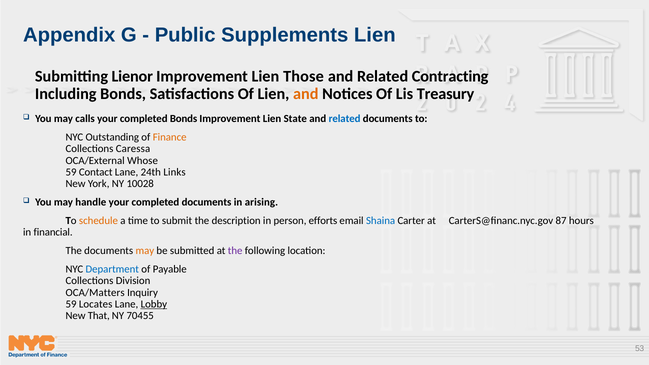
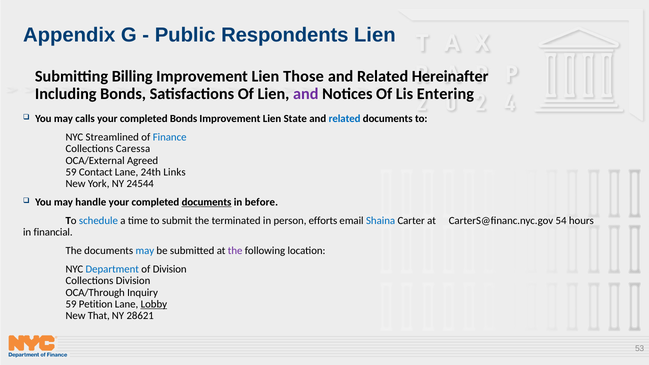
Supplements: Supplements -> Respondents
Lienor: Lienor -> Billing
Contracting: Contracting -> Hereinafter
and at (306, 94) colour: orange -> purple
Treasury: Treasury -> Entering
Outstanding: Outstanding -> Streamlined
Finance colour: orange -> blue
Whose: Whose -> Agreed
10028: 10028 -> 24544
documents at (207, 202) underline: none -> present
arising: arising -> before
schedule colour: orange -> blue
description: description -> terminated
87: 87 -> 54
may at (145, 251) colour: orange -> blue
of Payable: Payable -> Division
OCA/Matters: OCA/Matters -> OCA/Through
Locates: Locates -> Petition
70455: 70455 -> 28621
